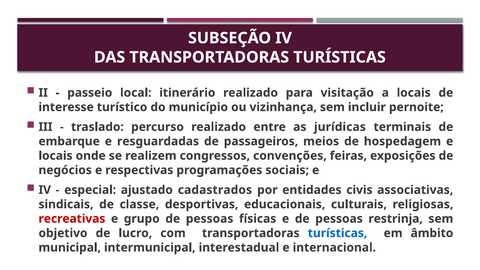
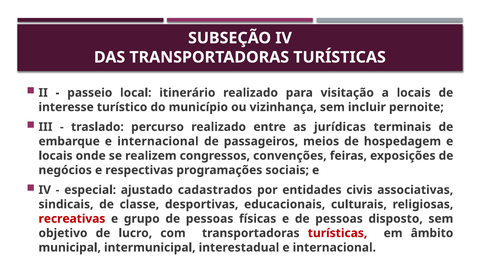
embarque e resguardadas: resguardadas -> internacional
restrinja: restrinja -> disposto
turísticas at (338, 233) colour: blue -> red
